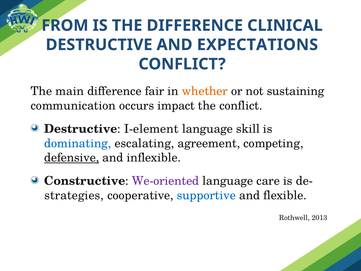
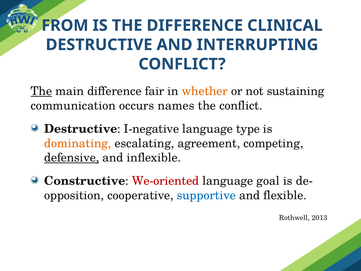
EXPECTATIONS: EXPECTATIONS -> INTERRUPTING
The at (41, 91) underline: none -> present
impact: impact -> names
I-element: I-element -> I-negative
skill: skill -> type
dominating colour: blue -> orange
We-oriented colour: purple -> red
care: care -> goal
strategies: strategies -> opposition
